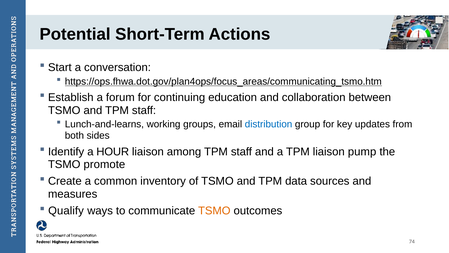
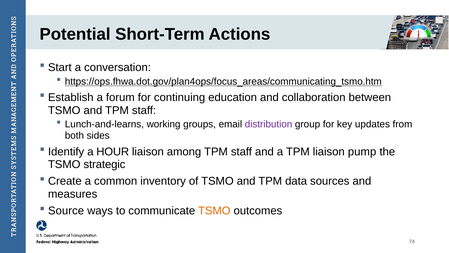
distribution colour: blue -> purple
promote: promote -> strategic
Qualify: Qualify -> Source
